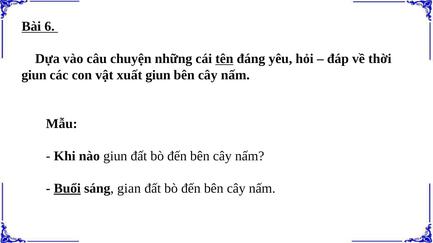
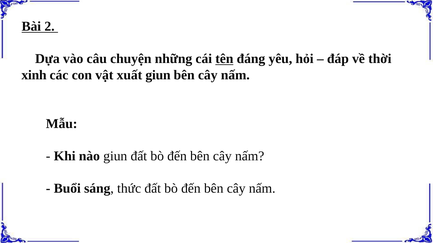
6: 6 -> 2
giun at (34, 75): giun -> xinh
Buổi underline: present -> none
gian: gian -> thức
